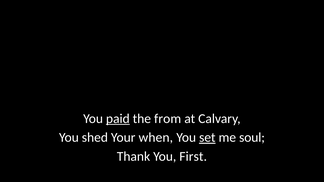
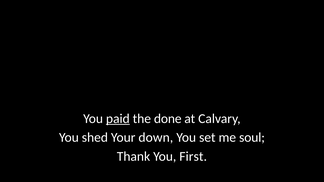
from: from -> done
when: when -> down
set underline: present -> none
